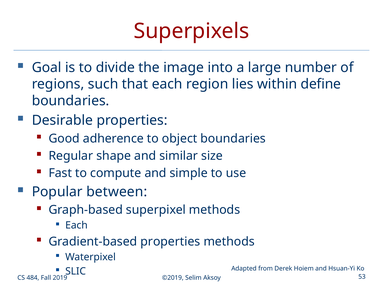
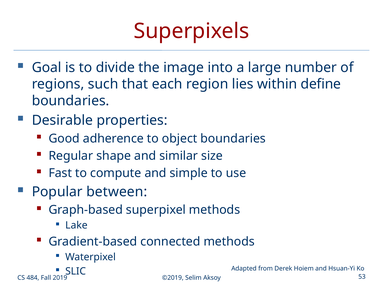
Each at (76, 225): Each -> Lake
Gradient-based properties: properties -> connected
